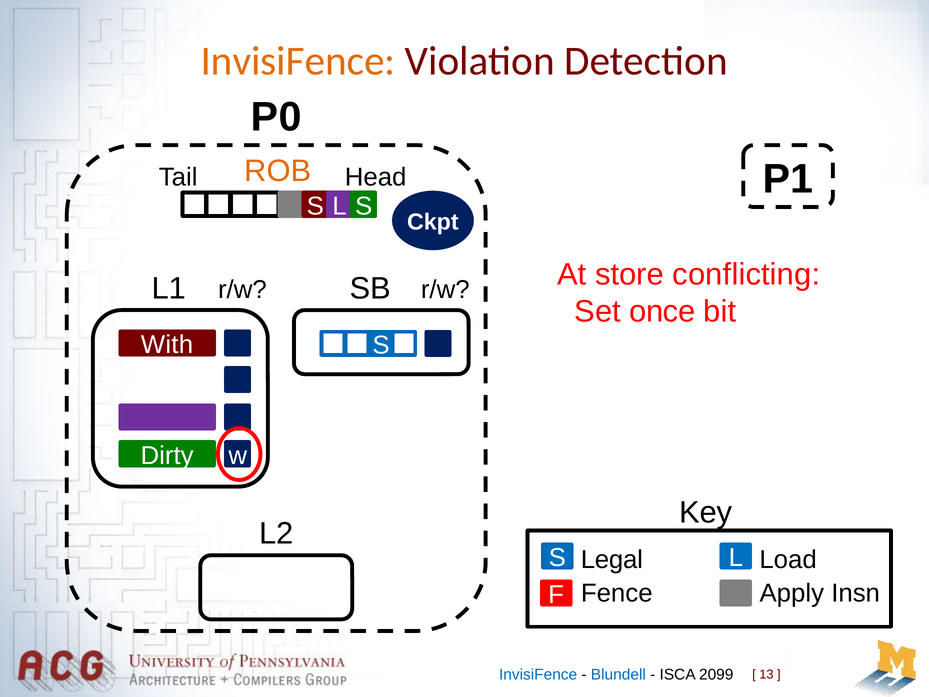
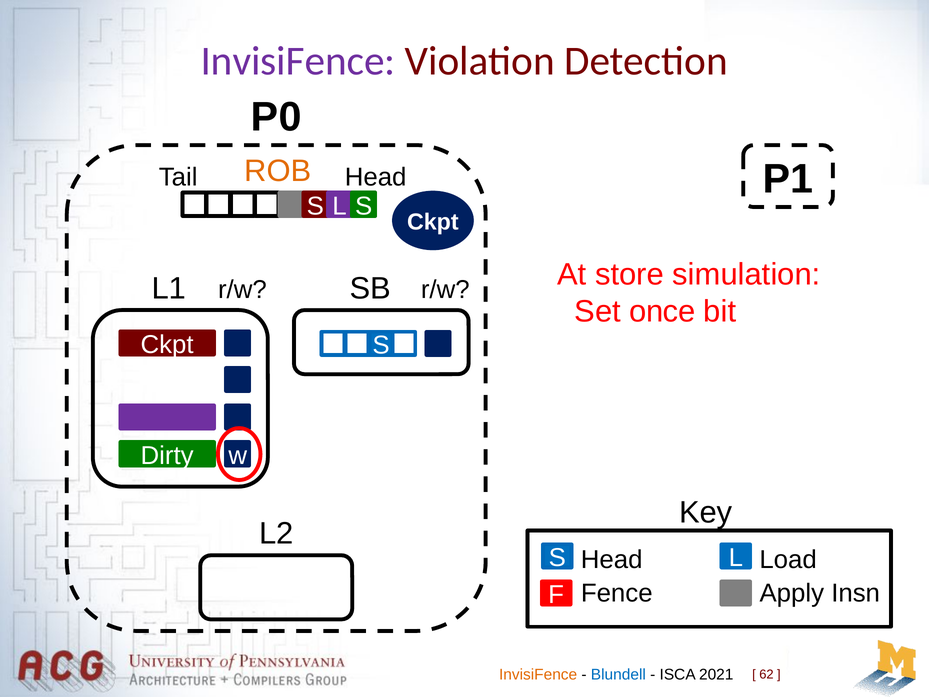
InvisiFence at (298, 61) colour: orange -> purple
conflicting: conflicting -> simulation
With at (167, 344): With -> Ckpt
Legal at (612, 559): Legal -> Head
InvisiFence at (538, 675) colour: blue -> orange
2099: 2099 -> 2021
13: 13 -> 62
